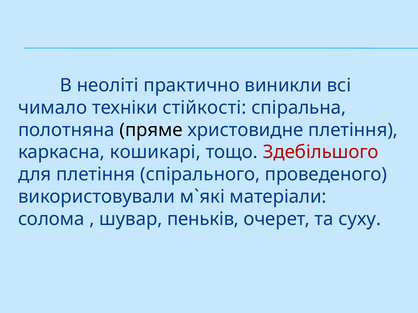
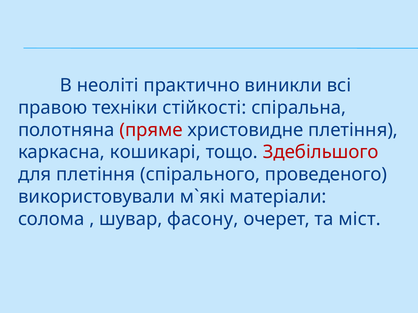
чимало: чимало -> правою
пряме colour: black -> red
пеньків: пеньків -> фасону
суху: суху -> міст
